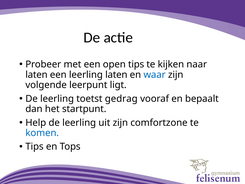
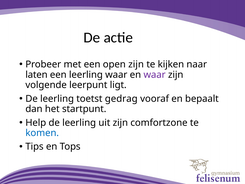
open tips: tips -> zijn
leerling laten: laten -> waar
waar at (155, 75) colour: blue -> purple
